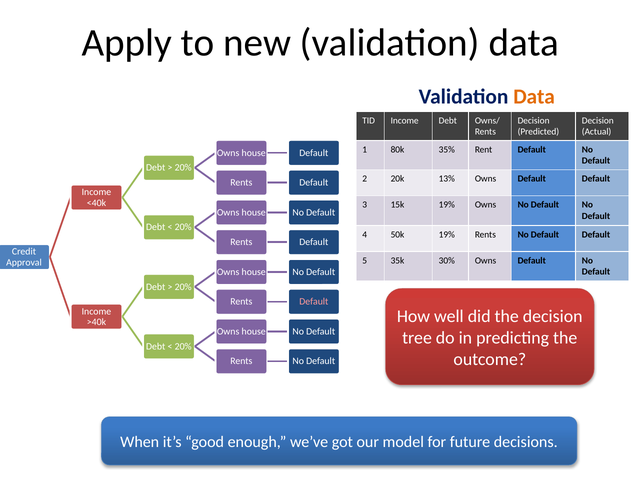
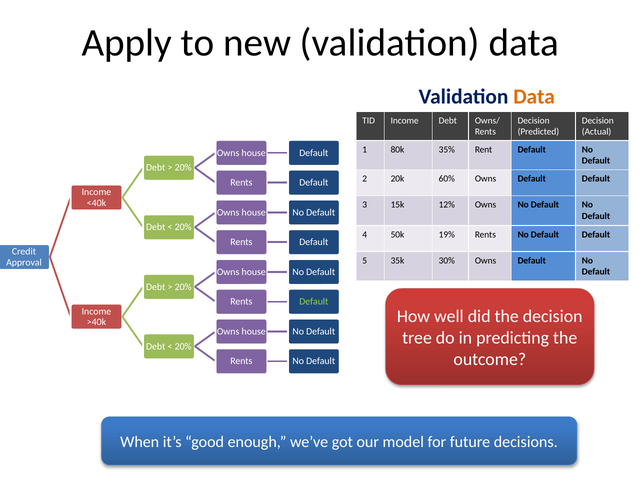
13%: 13% -> 60%
15k 19%: 19% -> 12%
Default at (314, 302) colour: pink -> light green
